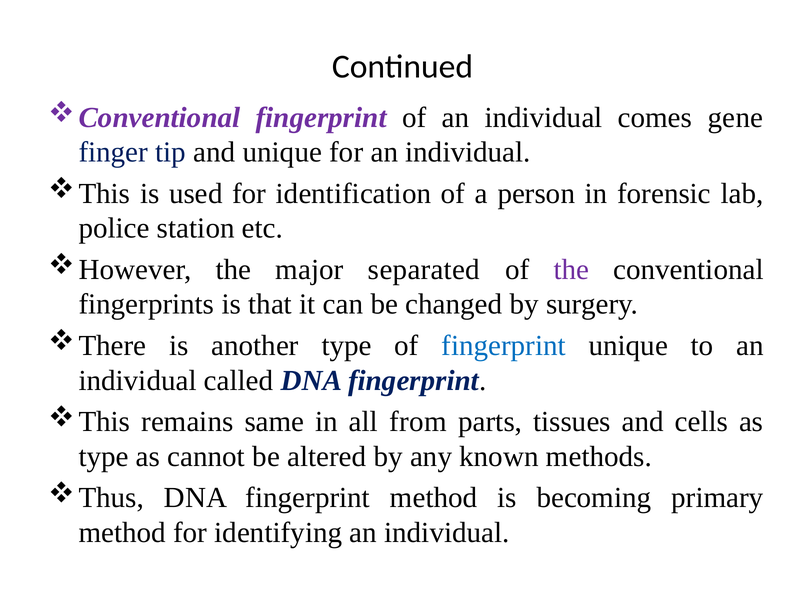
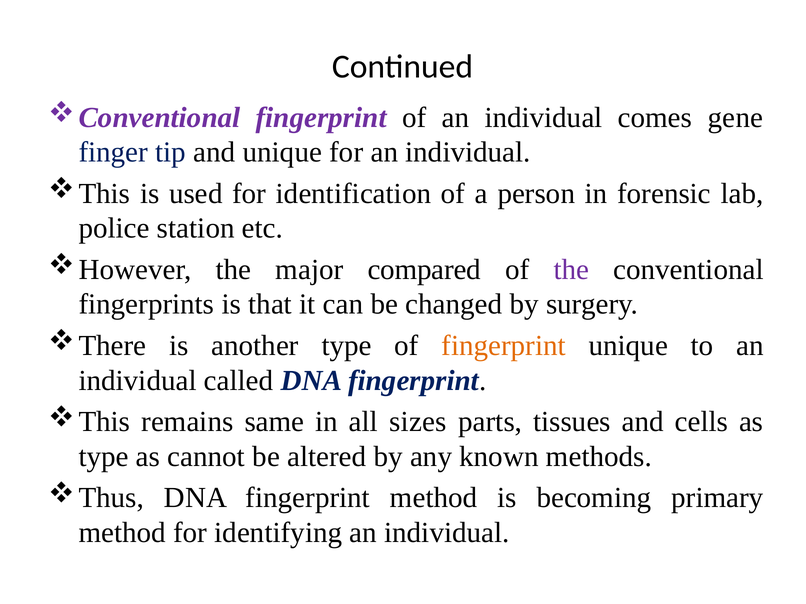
separated: separated -> compared
fingerprint at (504, 346) colour: blue -> orange
from: from -> sizes
